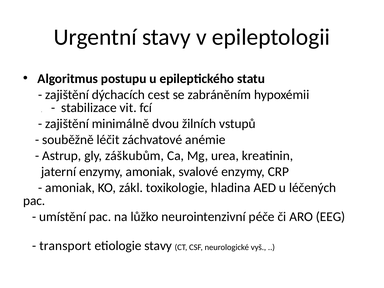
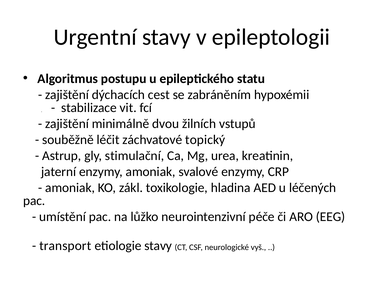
anémie: anémie -> topický
záškubům: záškubům -> stimulační
